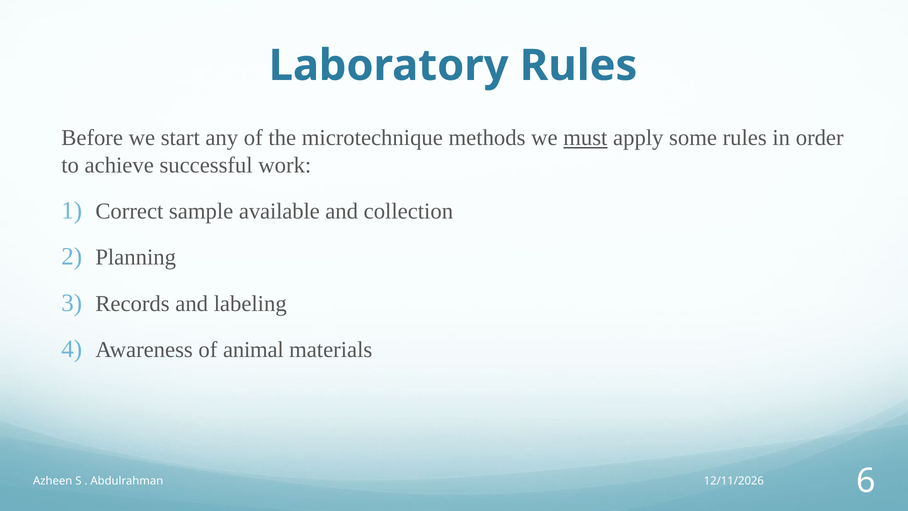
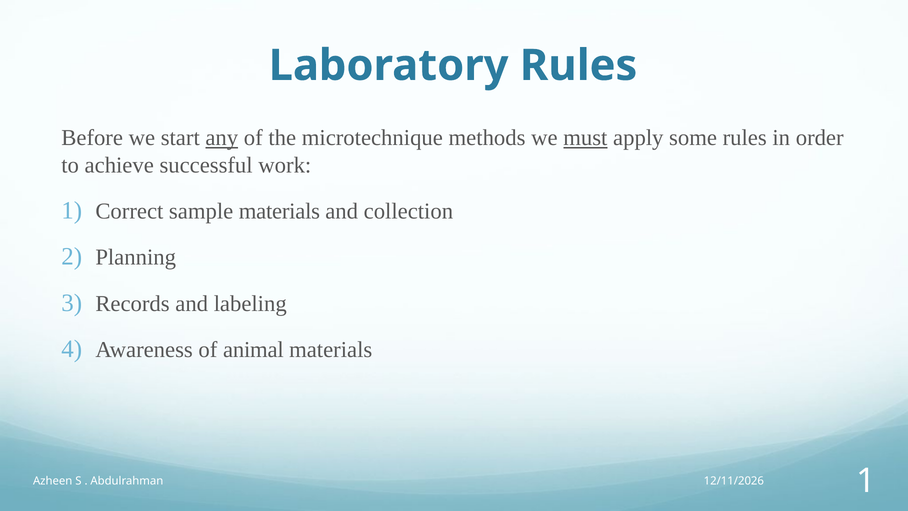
any underline: none -> present
sample available: available -> materials
Abdulrahman 6: 6 -> 1
